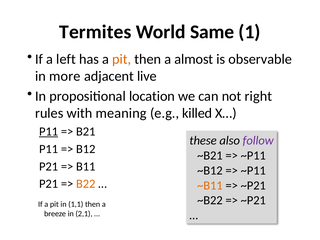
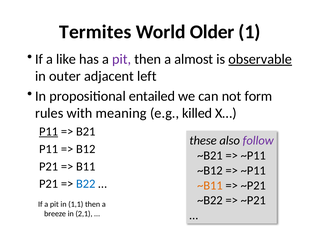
Same: Same -> Older
left: left -> like
pit at (122, 59) colour: orange -> purple
observable underline: none -> present
more: more -> outer
live: live -> left
location: location -> entailed
right: right -> form
B22 colour: orange -> blue
